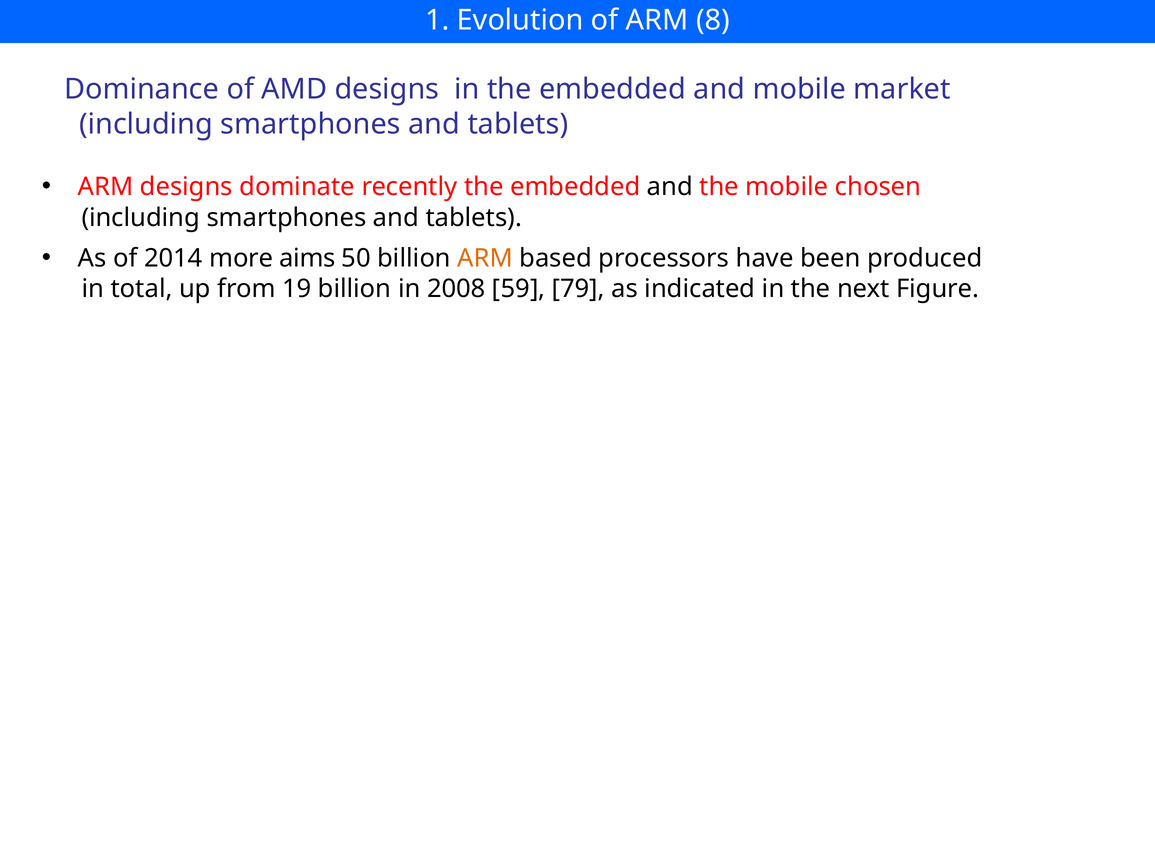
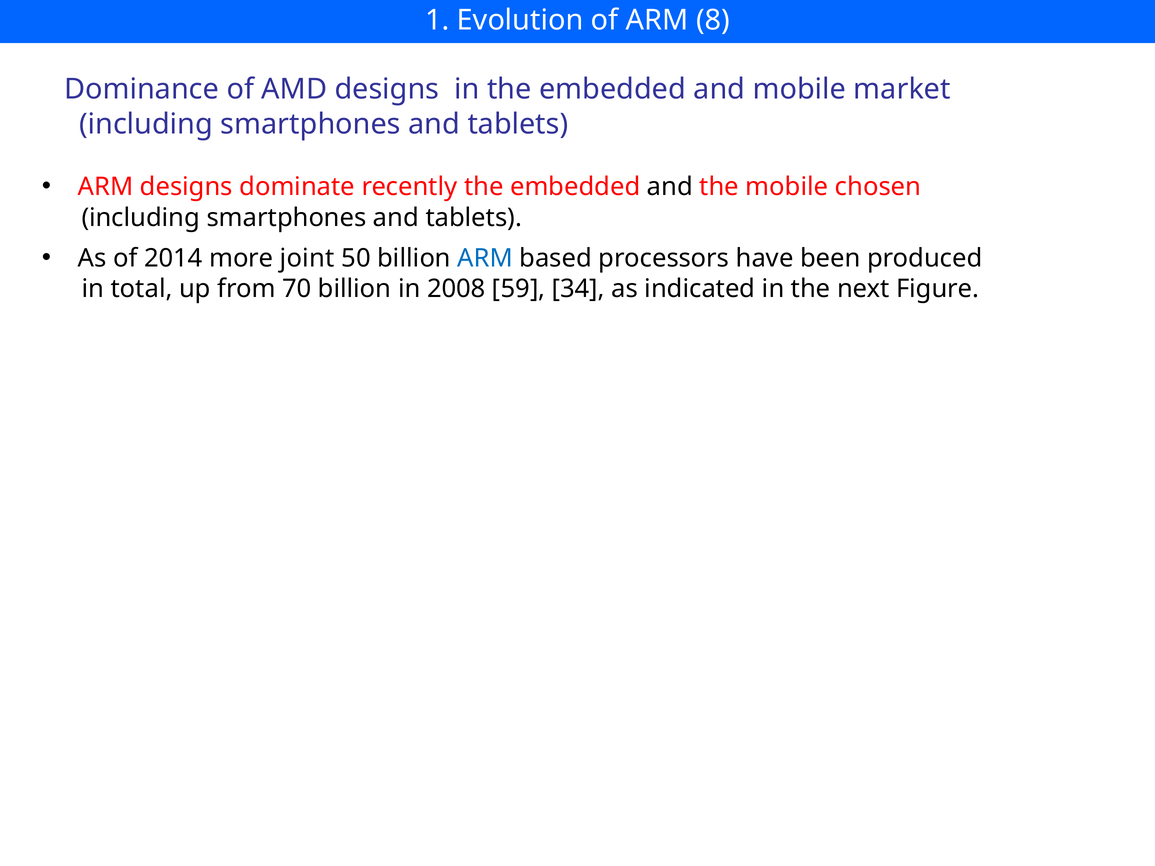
aims: aims -> joint
ARM at (485, 258) colour: orange -> blue
19: 19 -> 70
79: 79 -> 34
